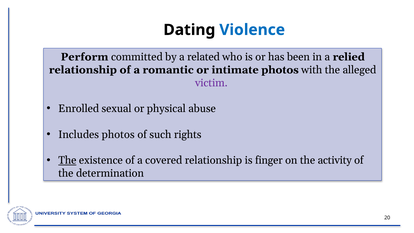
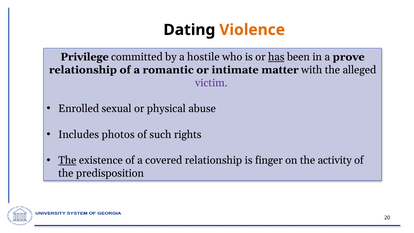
Violence colour: blue -> orange
Perform: Perform -> Privilege
related: related -> hostile
has underline: none -> present
relied: relied -> prove
intimate photos: photos -> matter
determination: determination -> predisposition
